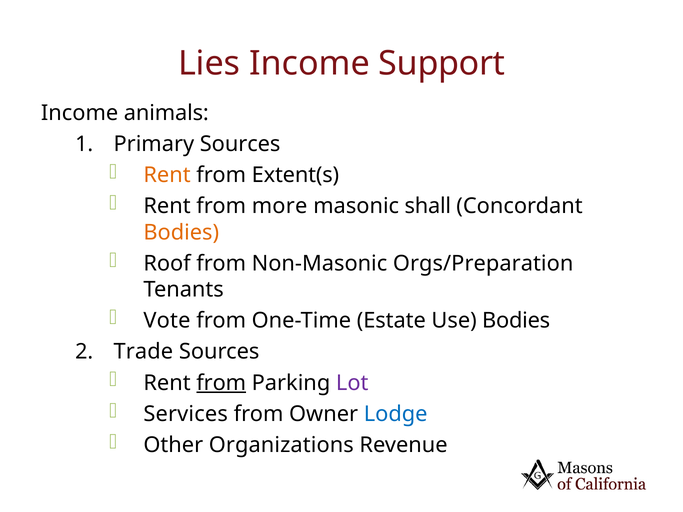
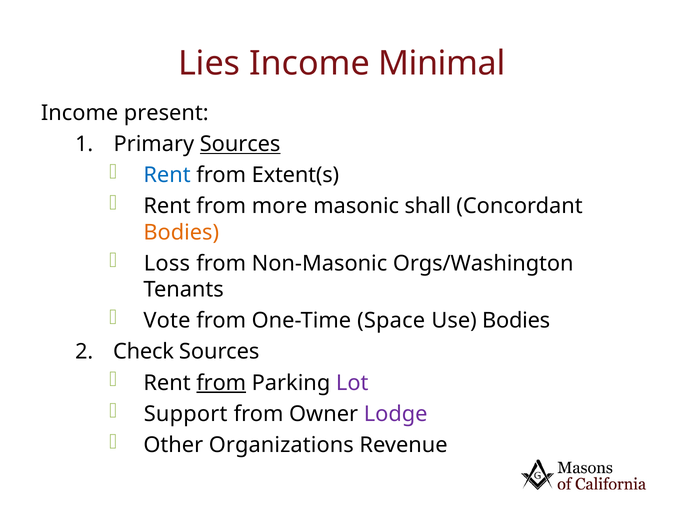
Support: Support -> Minimal
animals: animals -> present
Sources at (240, 144) underline: none -> present
Rent at (167, 175) colour: orange -> blue
Roof: Roof -> Loss
Orgs/Preparation: Orgs/Preparation -> Orgs/Washington
Estate: Estate -> Space
Trade: Trade -> Check
Services: Services -> Support
Lodge colour: blue -> purple
